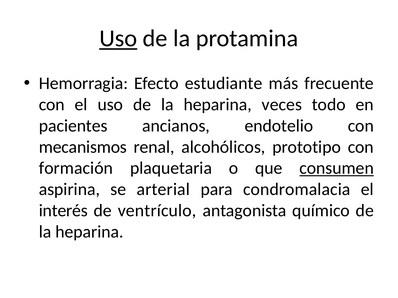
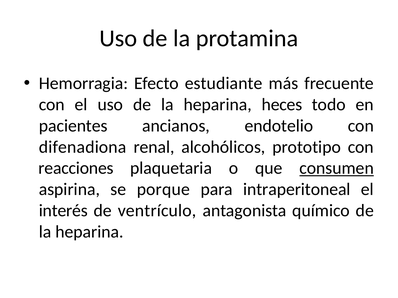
Uso at (118, 39) underline: present -> none
veces: veces -> heces
mecanismos: mecanismos -> difenadiona
formación: formación -> reacciones
arterial: arterial -> porque
condromalacia: condromalacia -> intraperitoneal
